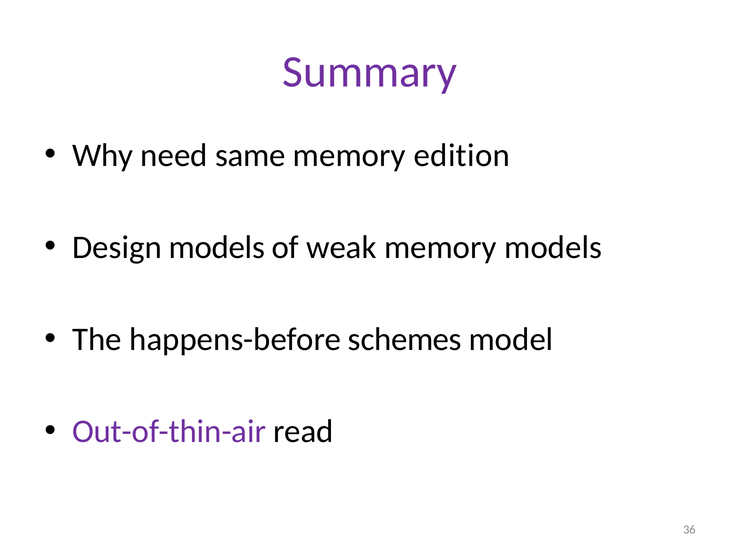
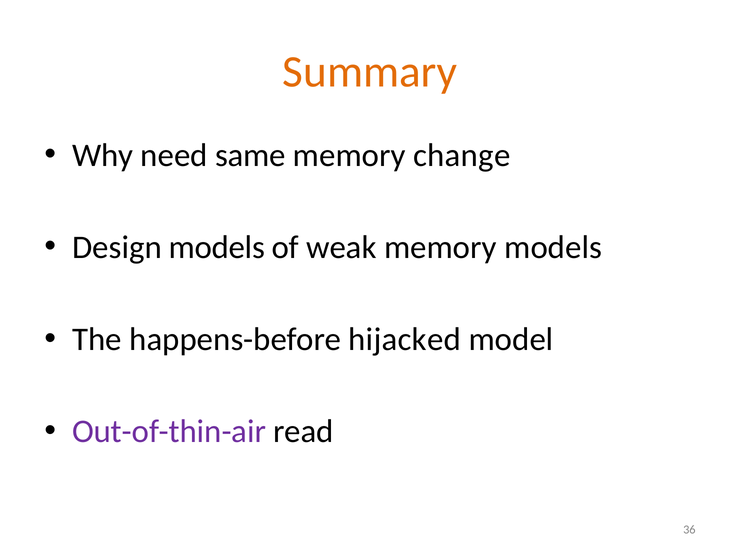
Summary colour: purple -> orange
edition: edition -> change
schemes: schemes -> hijacked
